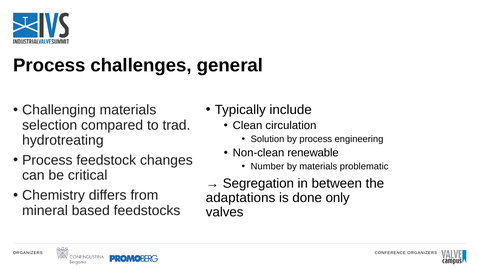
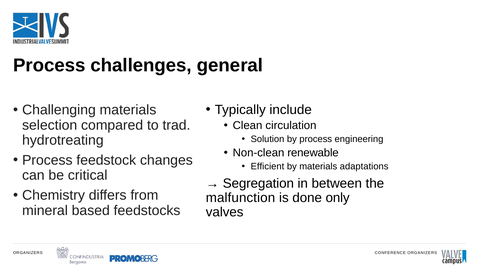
Number: Number -> Efficient
problematic: problematic -> adaptations
adaptations: adaptations -> malfunction
